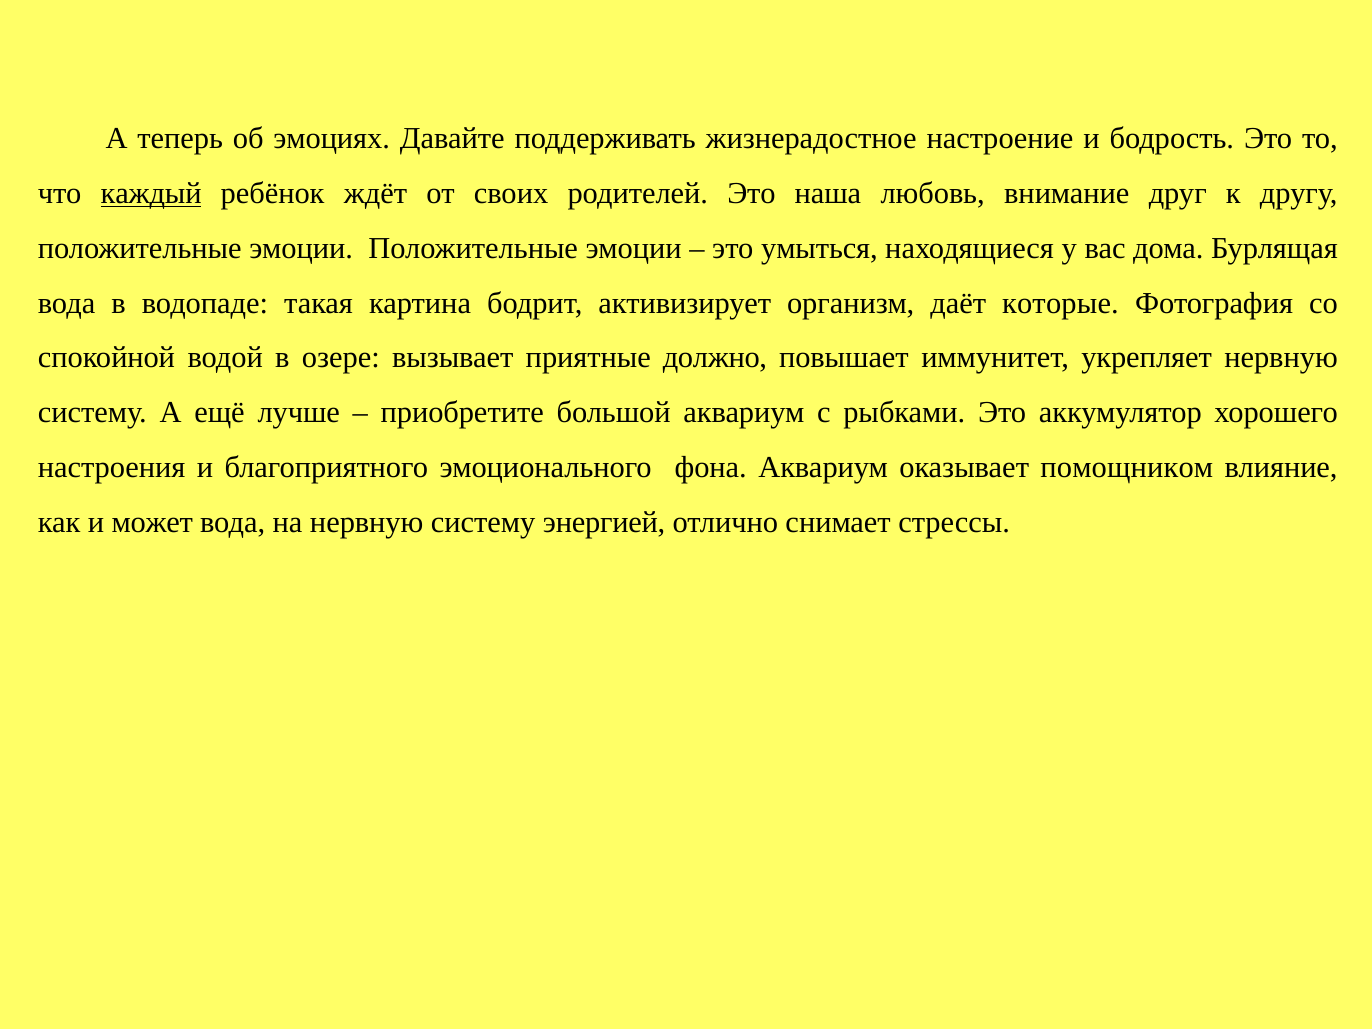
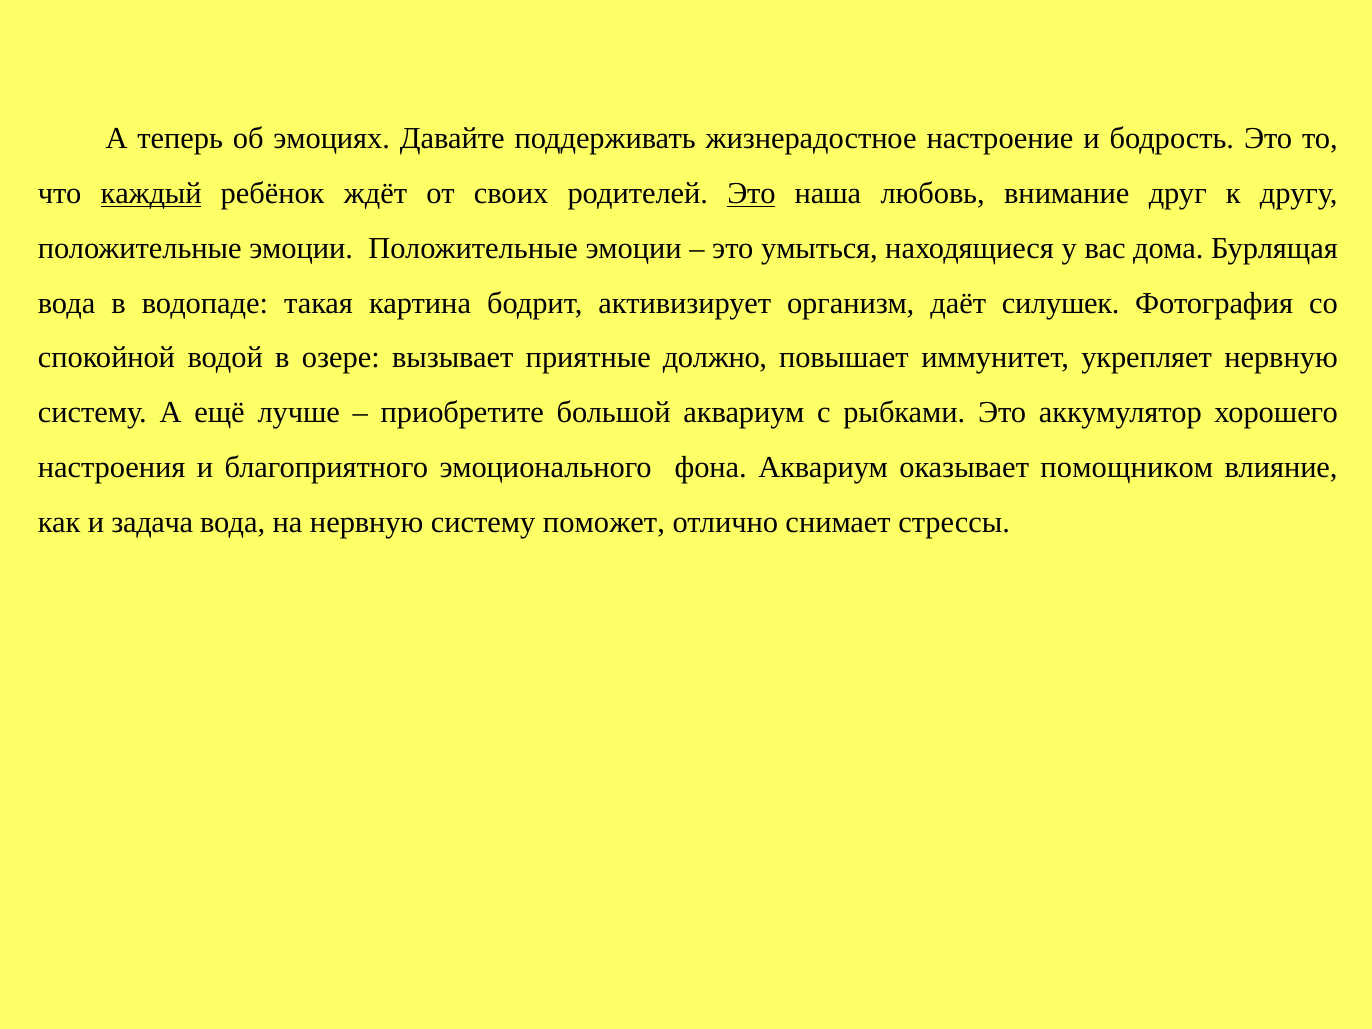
Это at (751, 193) underline: none -> present
которые: которые -> силушек
может: может -> задача
энергией: энергией -> поможет
